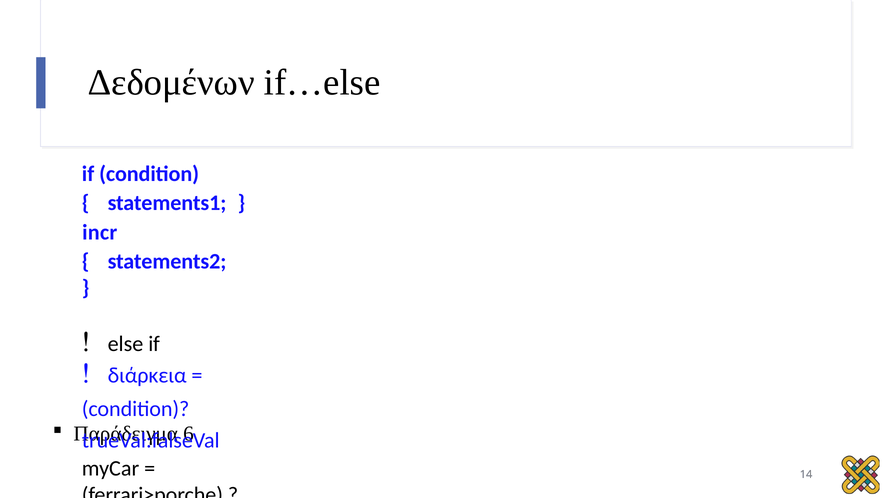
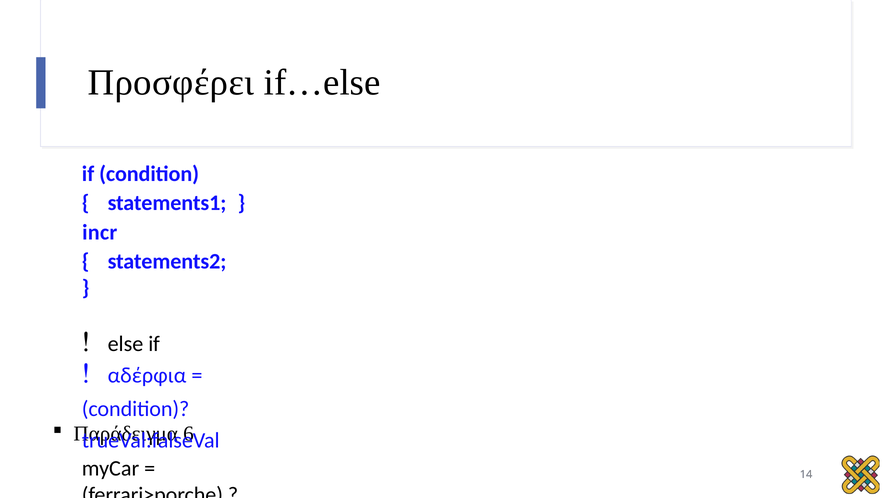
Δεδομένων: Δεδομένων -> Προσφέρει
διάρκεια: διάρκεια -> αδέρφια
